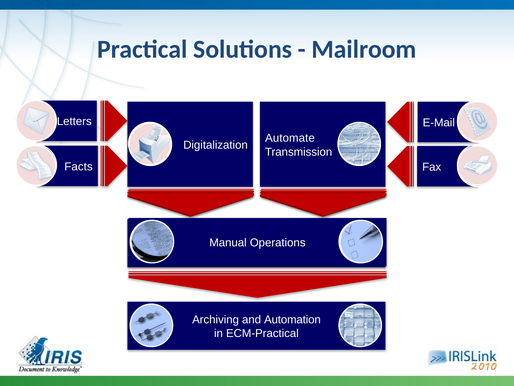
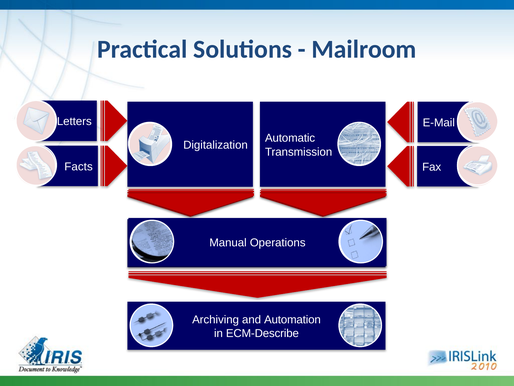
Automate at (290, 138): Automate -> Automatic
ECM-Practical: ECM-Practical -> ECM-Describe
